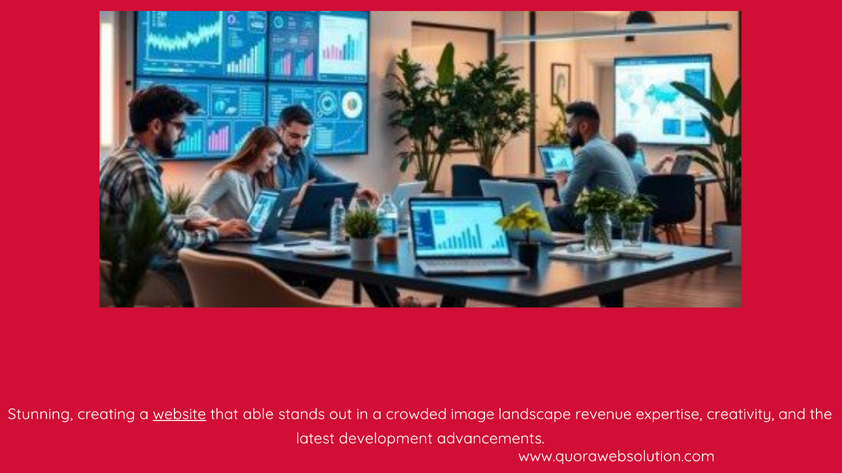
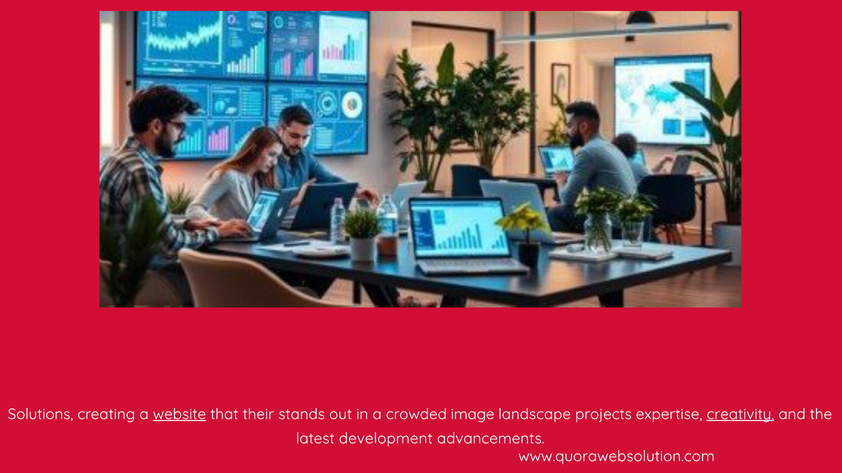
Stunning: Stunning -> Solutions
able: able -> their
revenue: revenue -> projects
creativity underline: none -> present
